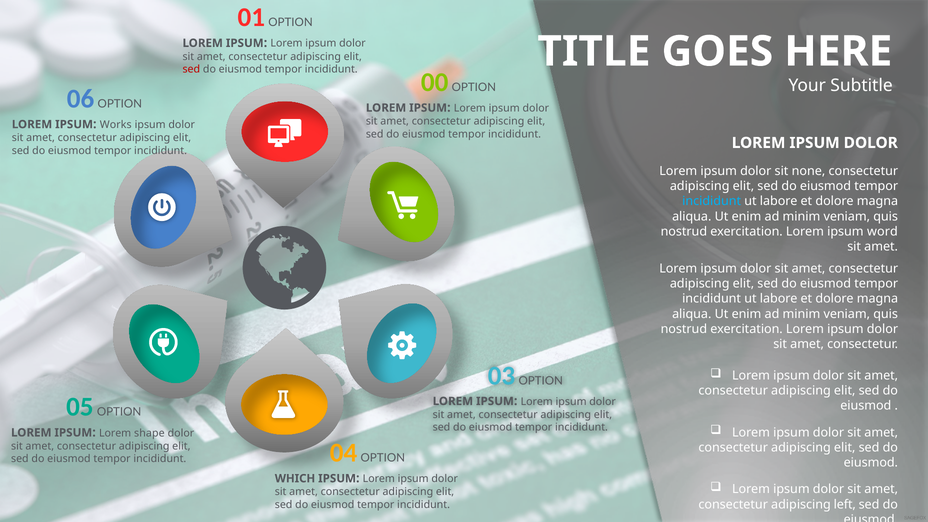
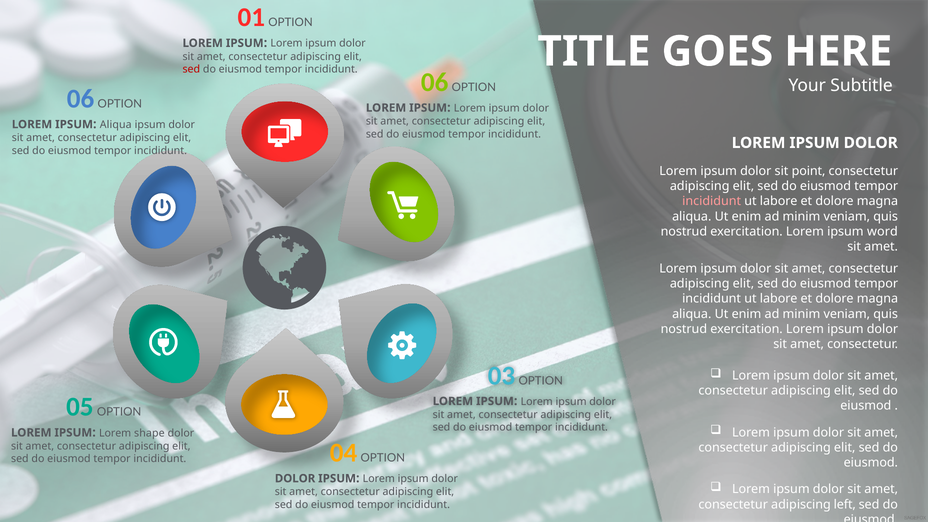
00 at (435, 82): 00 -> 06
IPSUM Works: Works -> Aliqua
none: none -> point
incididunt at (712, 201) colour: light blue -> pink
WHICH at (295, 478): WHICH -> DOLOR
